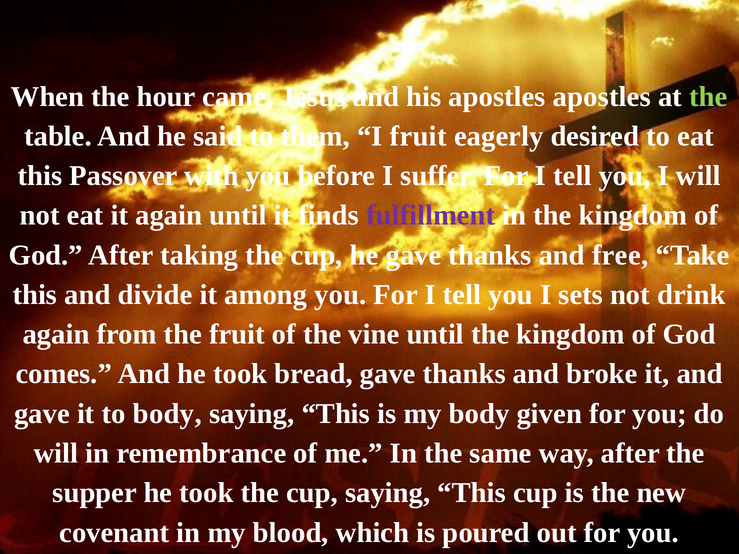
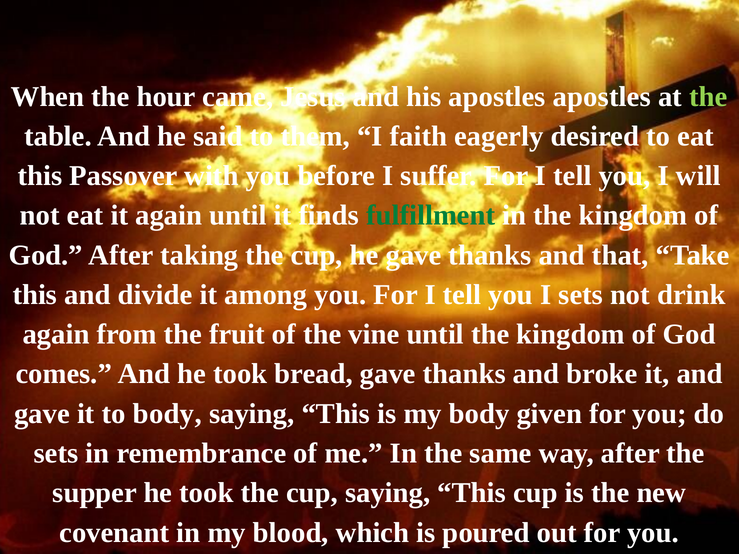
I fruit: fruit -> faith
fulfillment colour: purple -> green
free: free -> that
will at (56, 453): will -> sets
